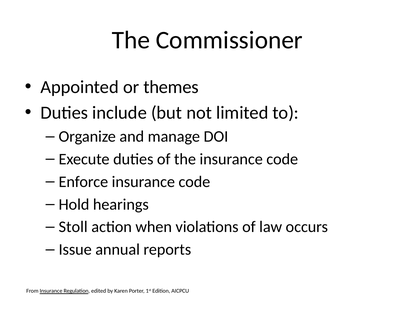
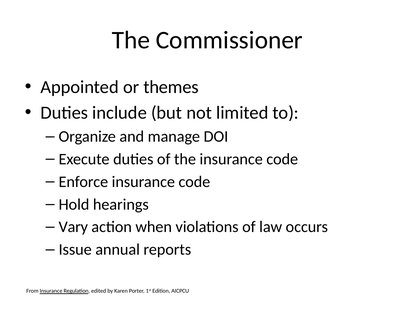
Stoll: Stoll -> Vary
